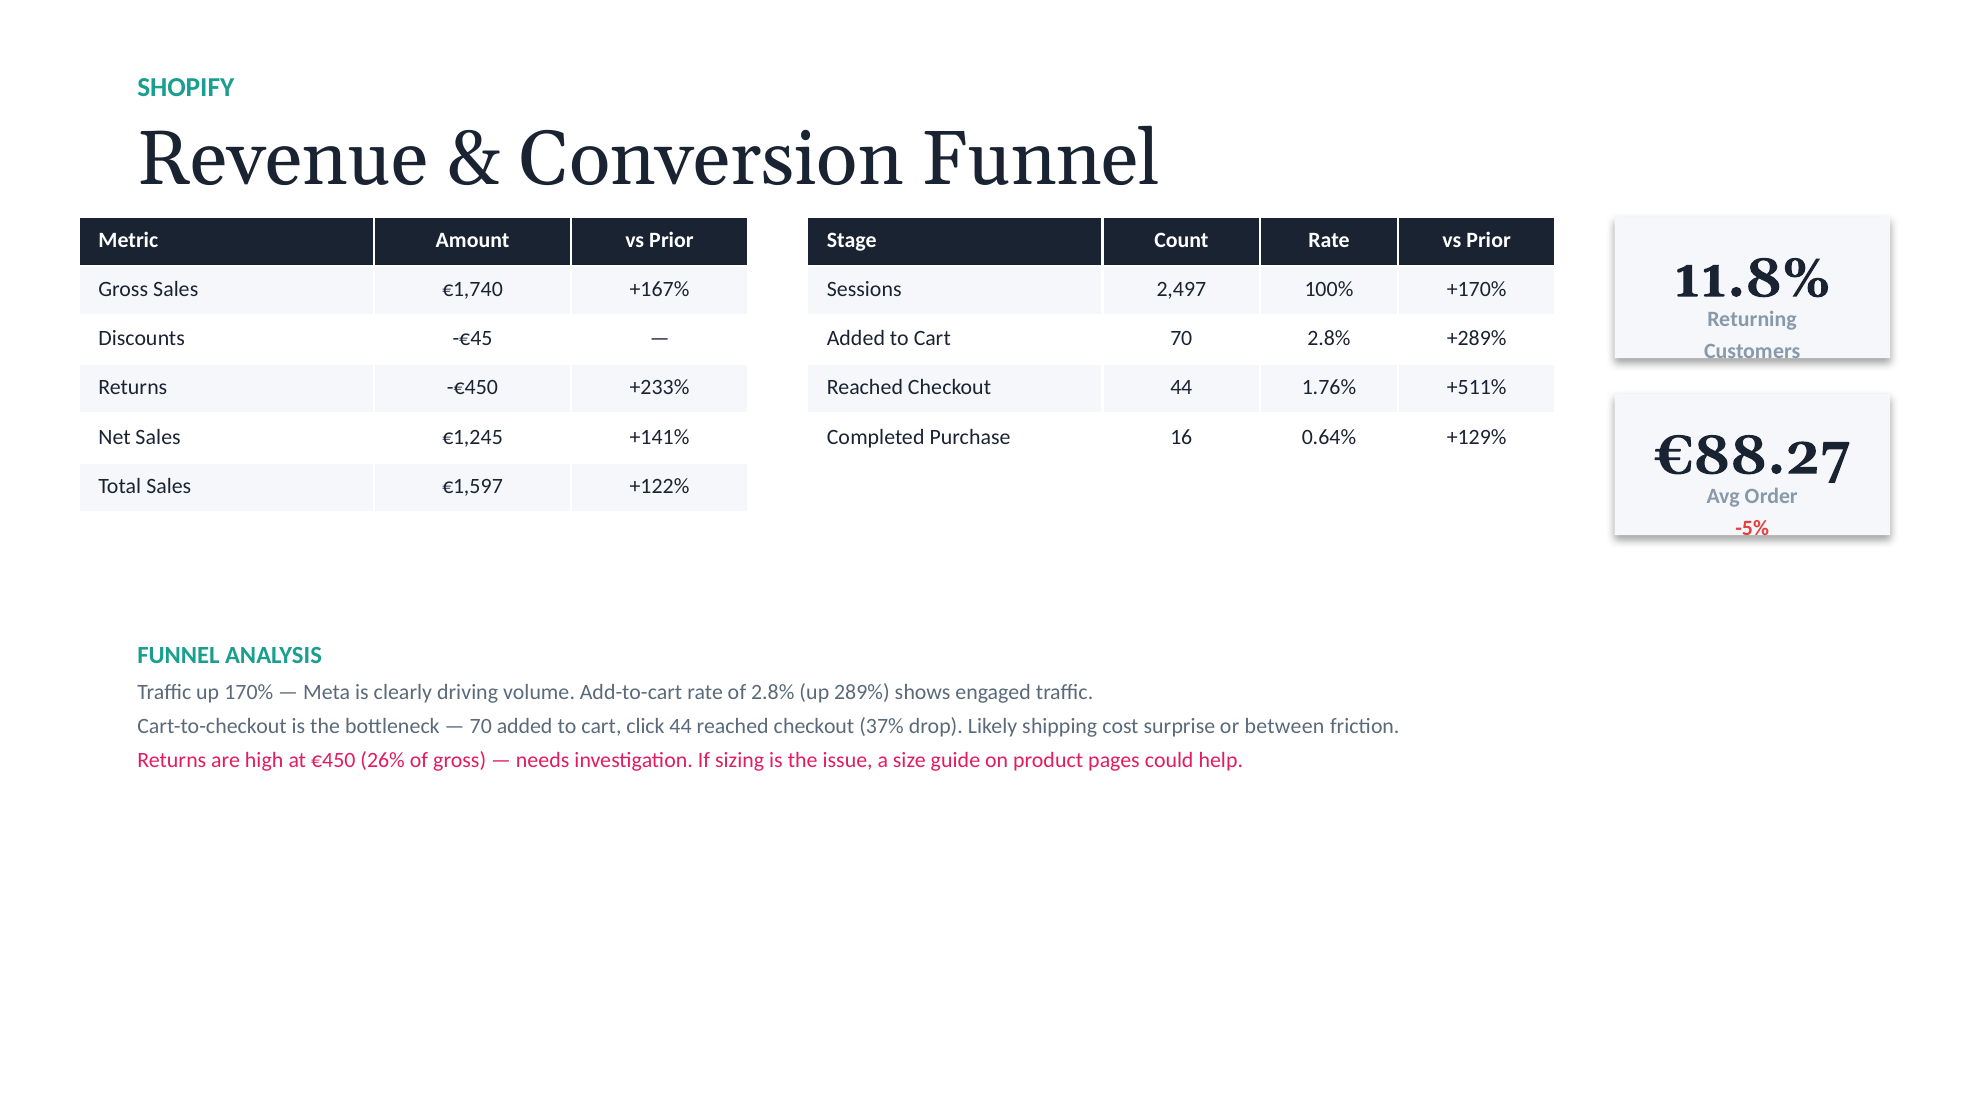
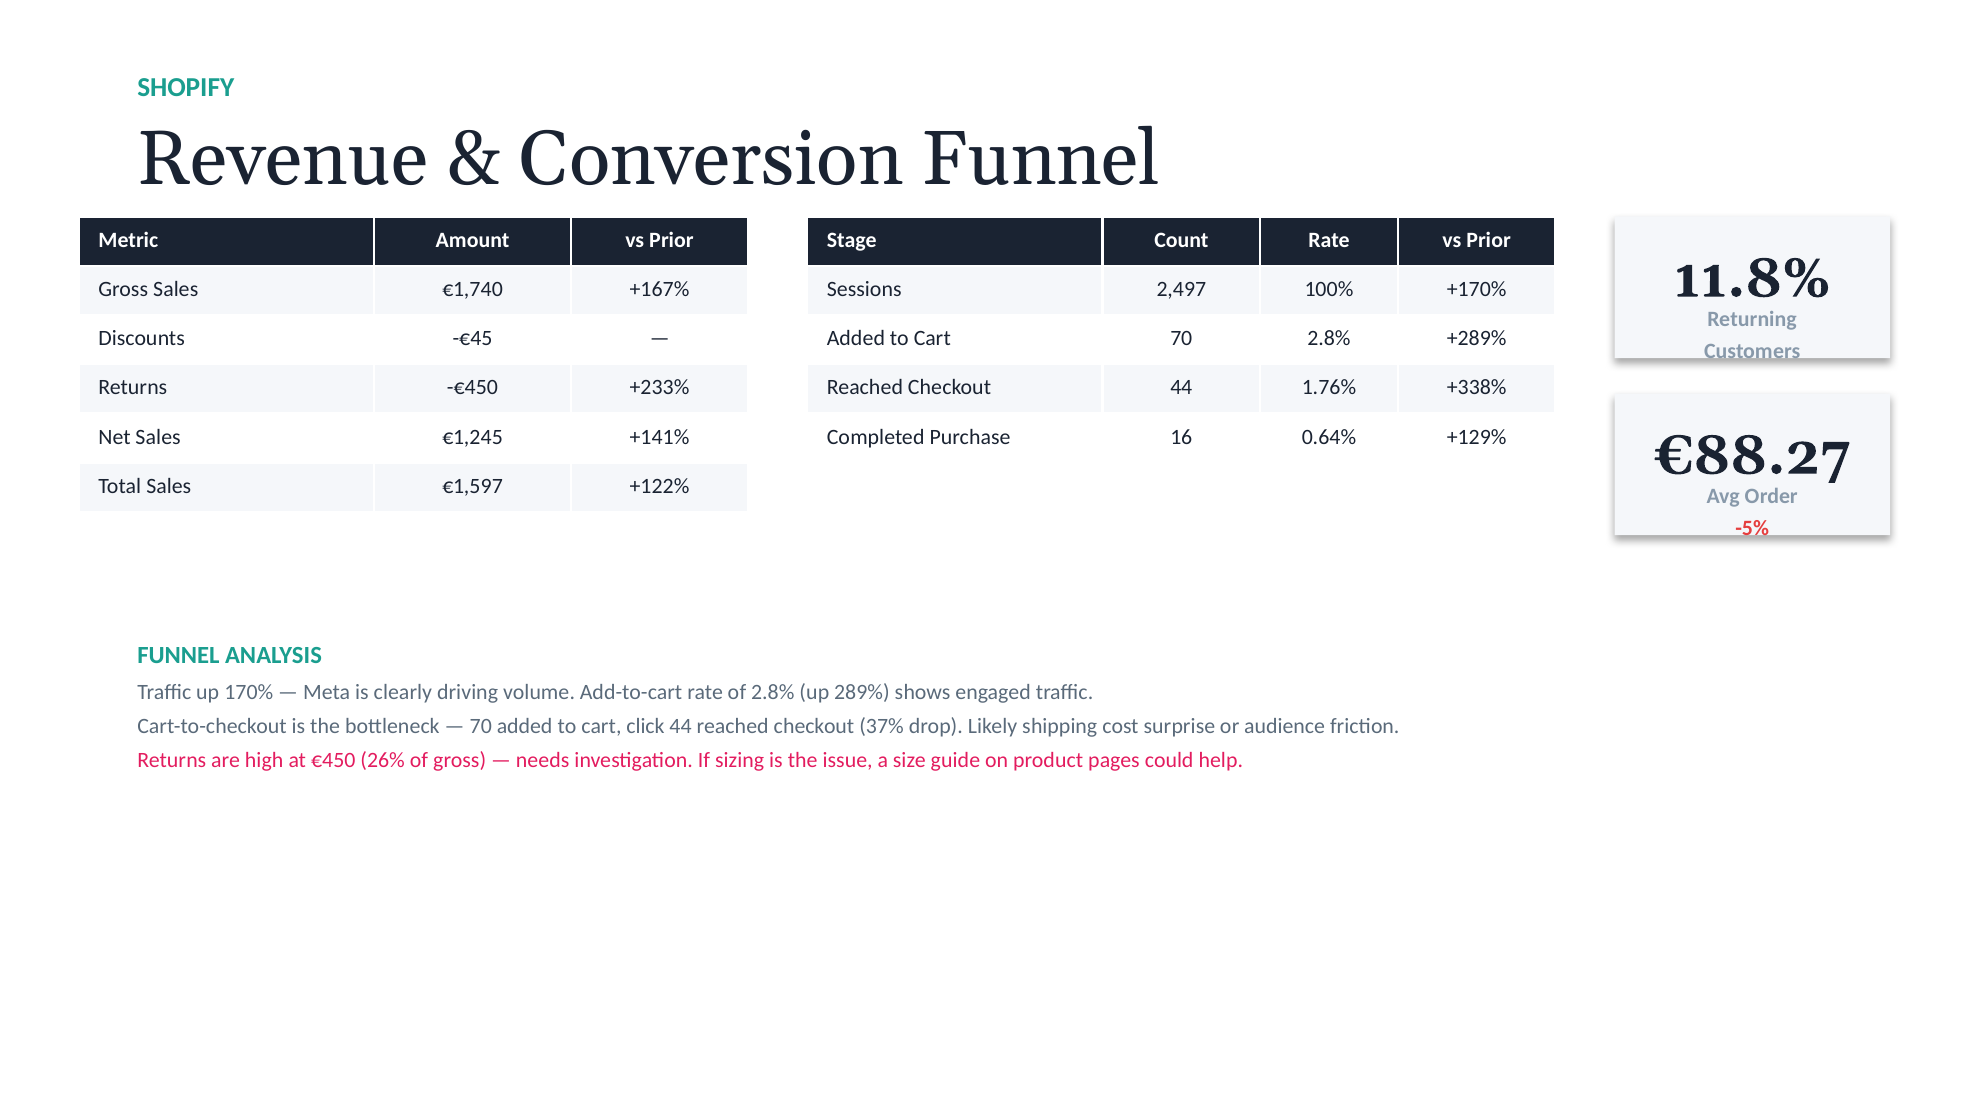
+511%: +511% -> +338%
between: between -> audience
